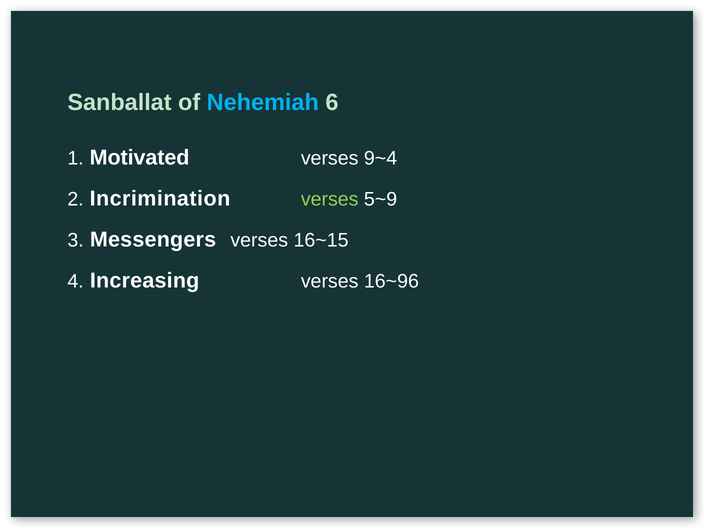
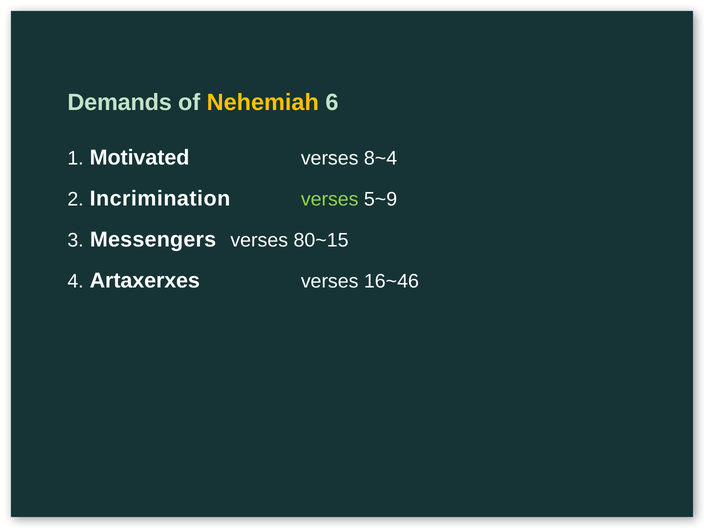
Sanballat: Sanballat -> Demands
Nehemiah colour: light blue -> yellow
9~4: 9~4 -> 8~4
16~15: 16~15 -> 80~15
Increasing: Increasing -> Artaxerxes
16~96: 16~96 -> 16~46
